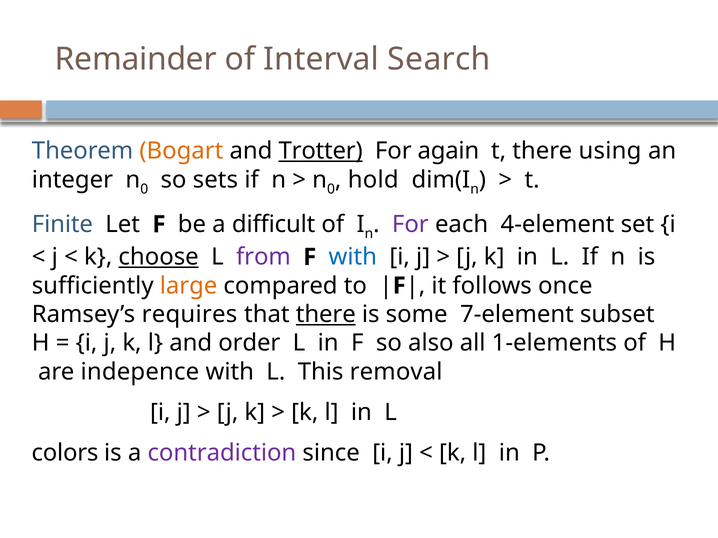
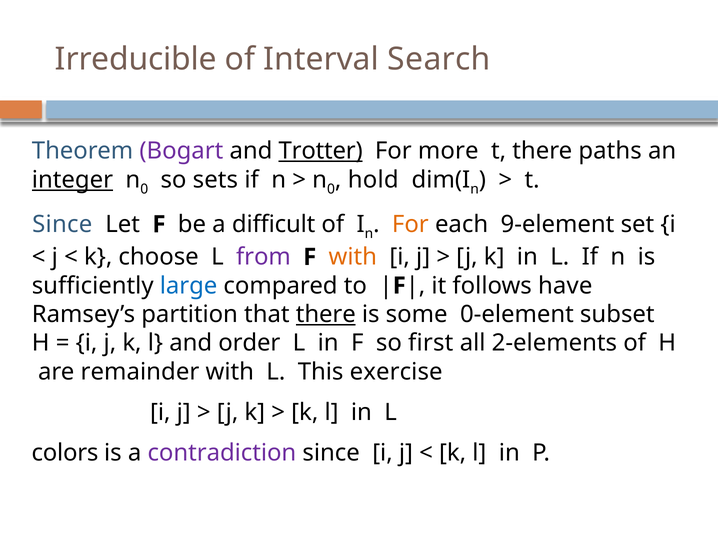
Remainder: Remainder -> Irreducible
Bogart colour: orange -> purple
again: again -> more
using: using -> paths
integer underline: none -> present
Finite at (62, 225): Finite -> Since
For at (410, 225) colour: purple -> orange
4-element: 4-element -> 9-element
choose underline: present -> none
with at (353, 257) colour: blue -> orange
large colour: orange -> blue
once: once -> have
requires: requires -> partition
7-element: 7-element -> 0-element
also: also -> first
1-elements: 1-elements -> 2-elements
indepence: indepence -> remainder
removal: removal -> exercise
